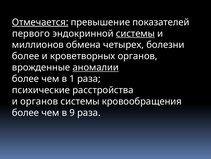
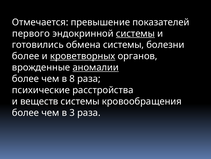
Отмечается underline: present -> none
миллионов: миллионов -> готовились
обмена четырех: четырех -> системы
кроветворных underline: none -> present
1: 1 -> 8
и органов: органов -> веществ
9: 9 -> 3
